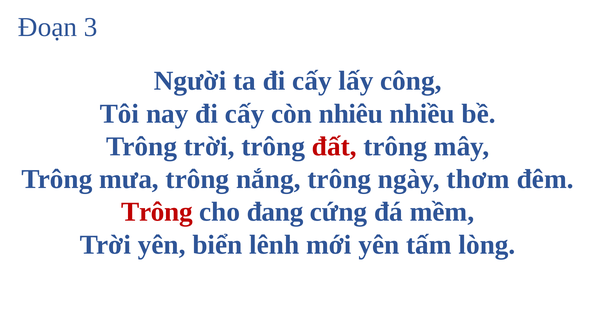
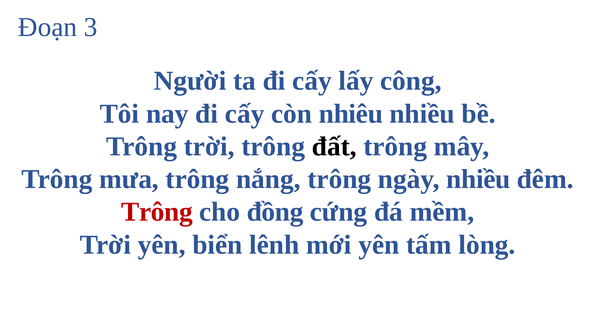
đất colour: red -> black
ngày thơm: thơm -> nhiều
đang: đang -> đồng
